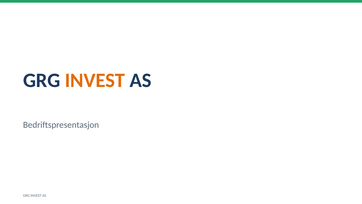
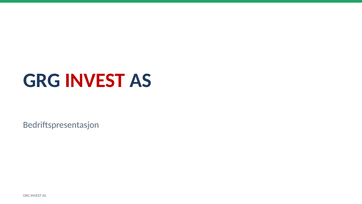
INVEST at (95, 80) colour: orange -> red
